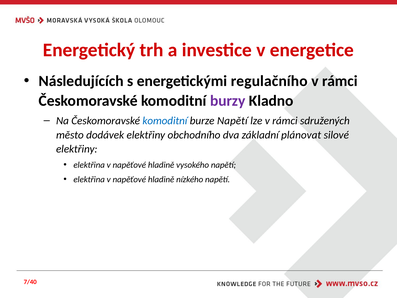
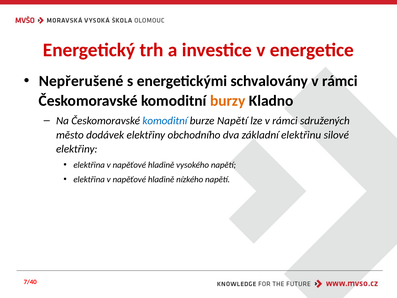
Následujících: Následujících -> Nepřerušené
regulačního: regulačního -> schvalovány
burzy colour: purple -> orange
plánovat: plánovat -> elektřinu
